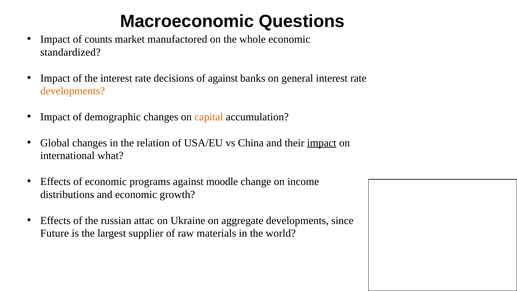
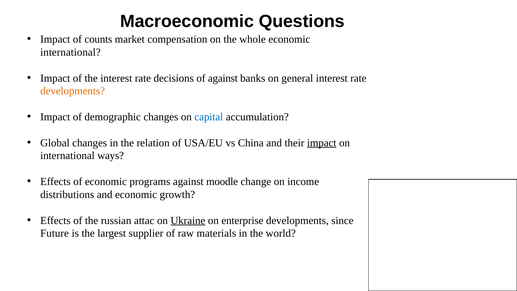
manufactored: manufactored -> compensation
standardized at (70, 52): standardized -> international
capital colour: orange -> blue
what: what -> ways
Ukraine underline: none -> present
aggregate: aggregate -> enterprise
